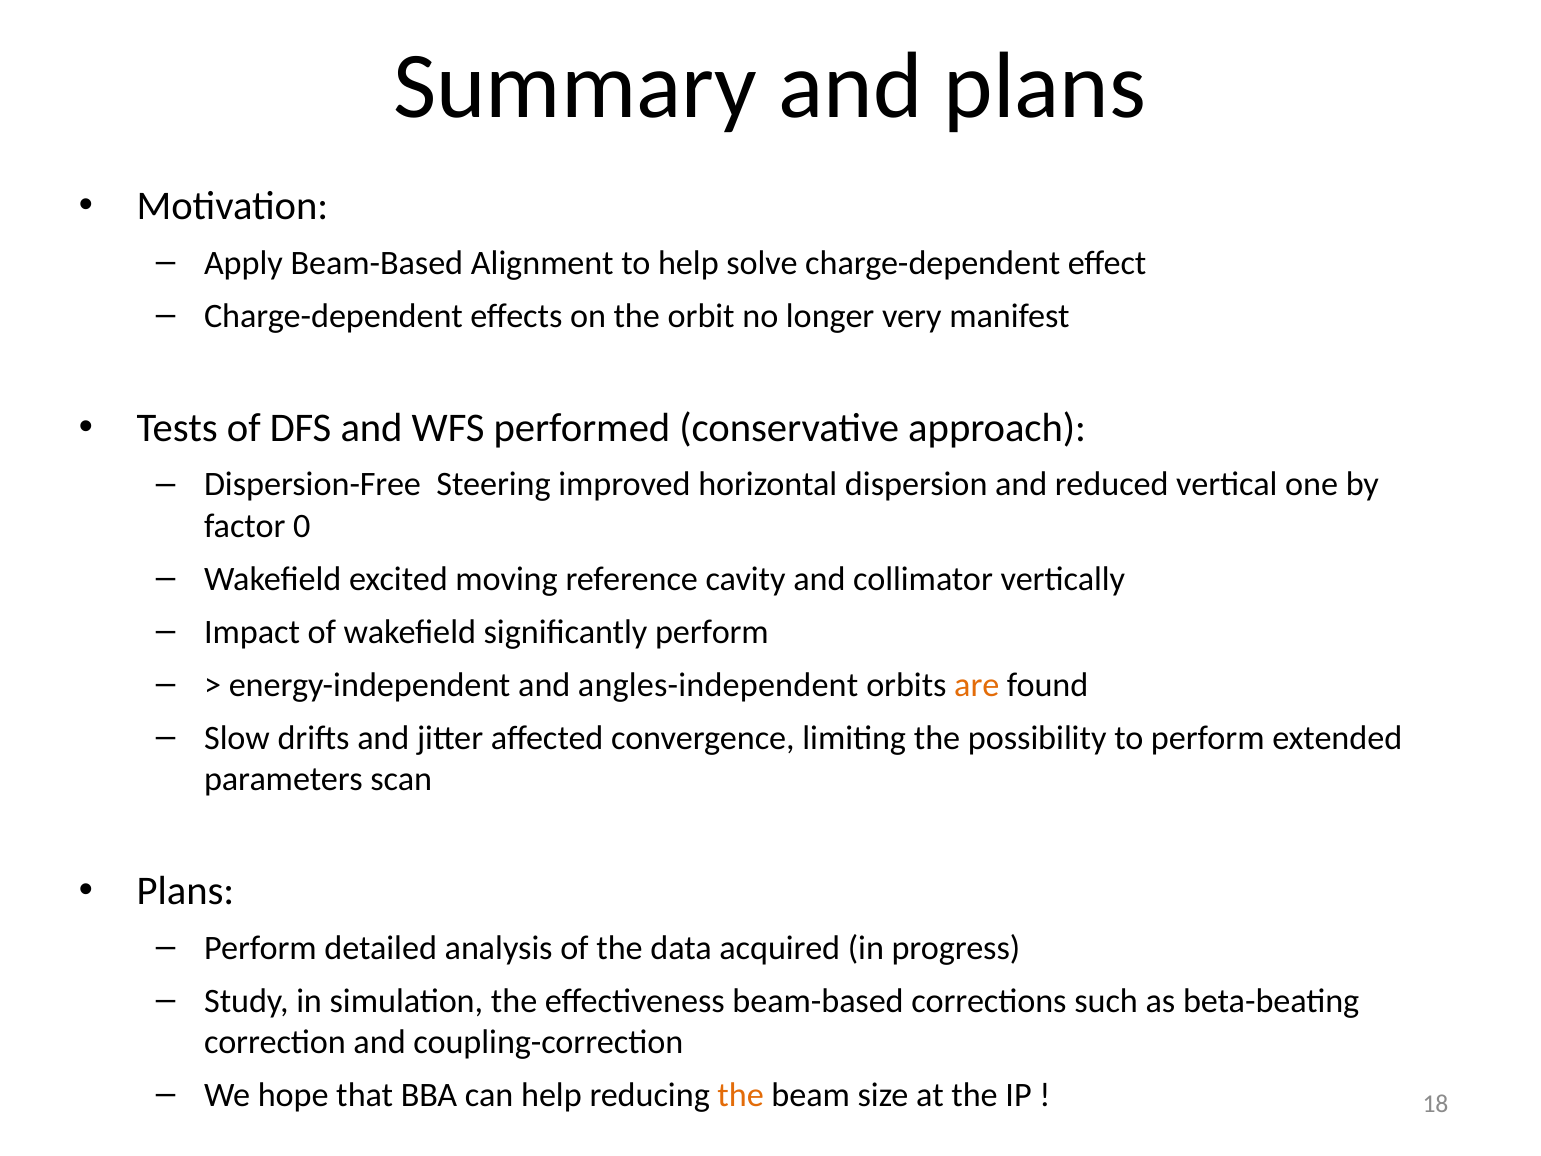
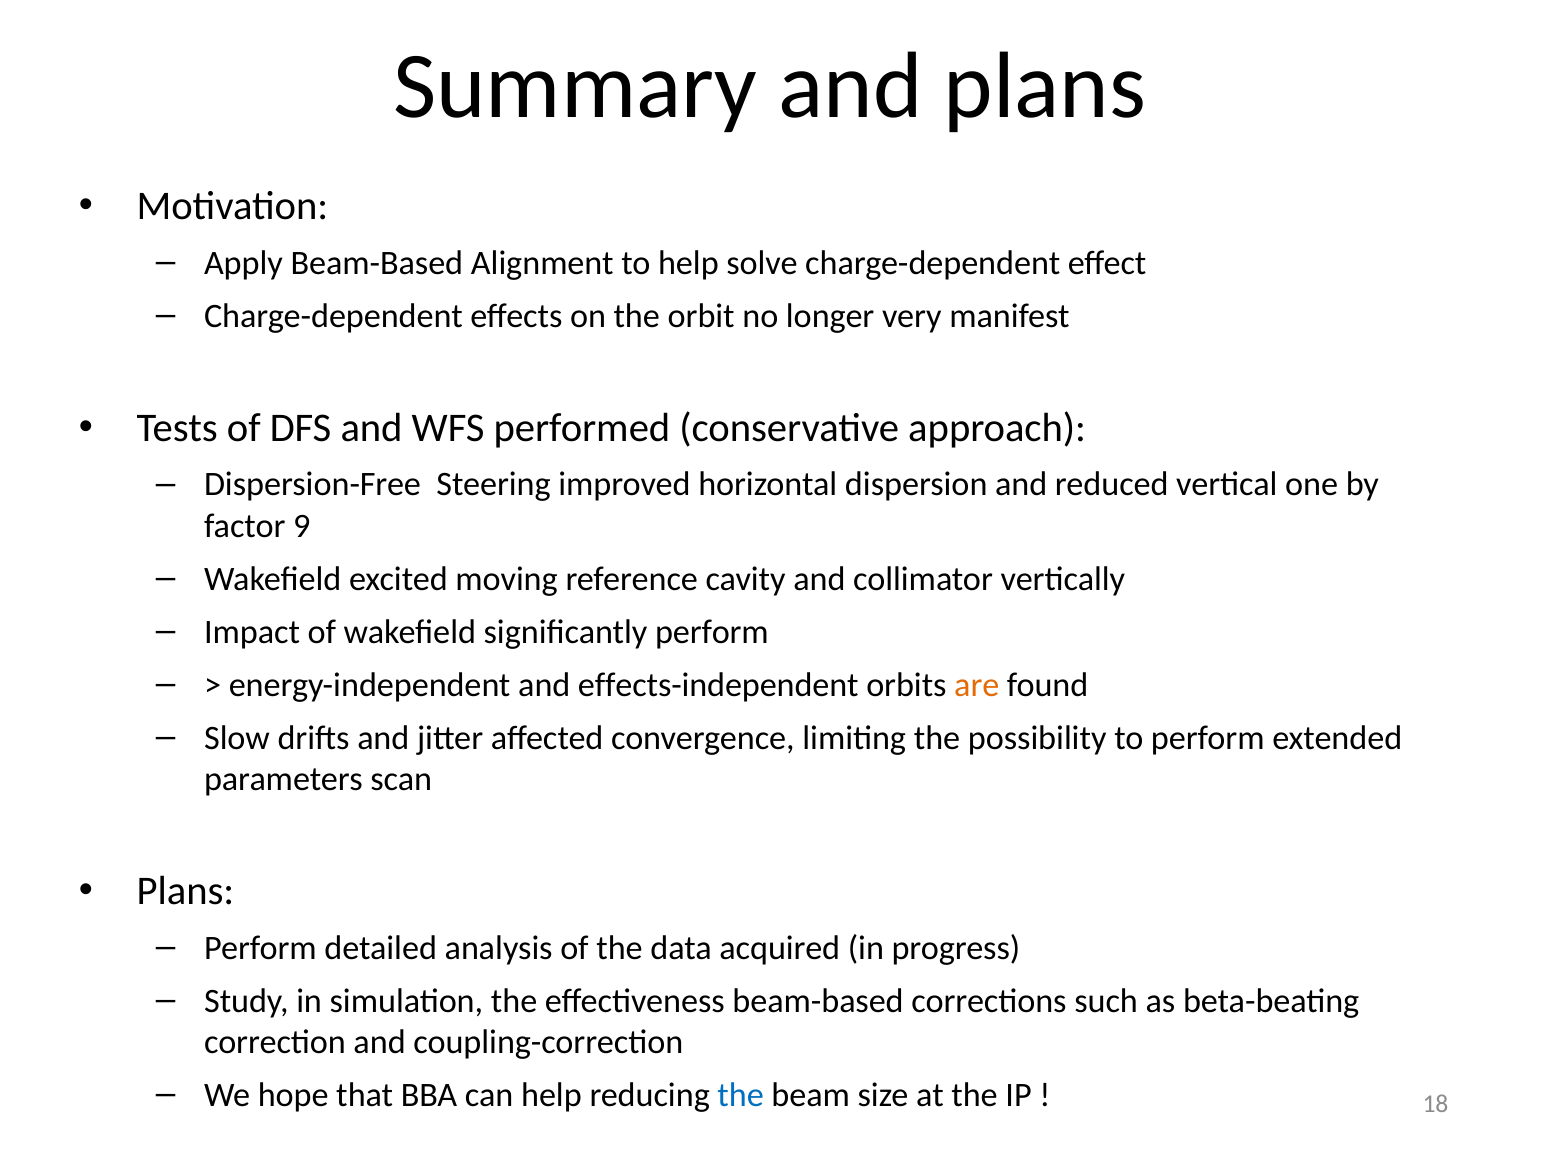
0: 0 -> 9
angles-independent: angles-independent -> effects-independent
the at (741, 1095) colour: orange -> blue
